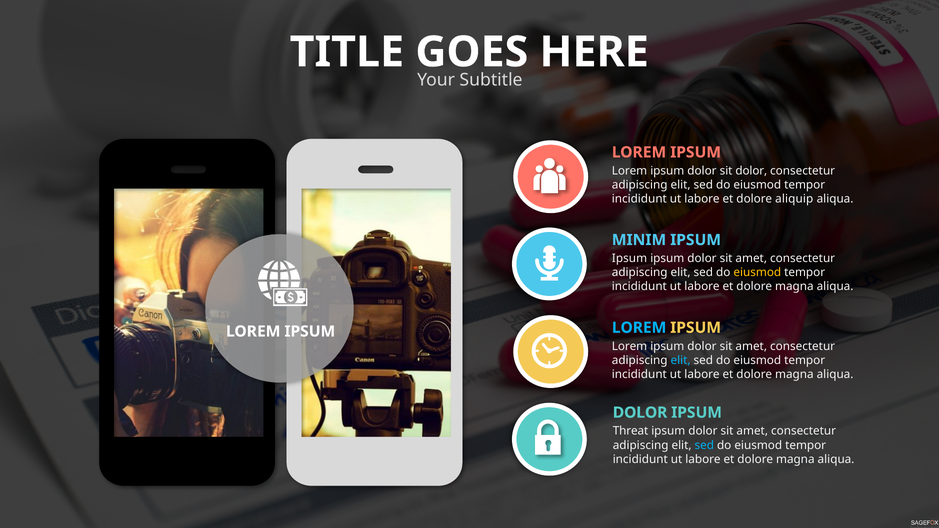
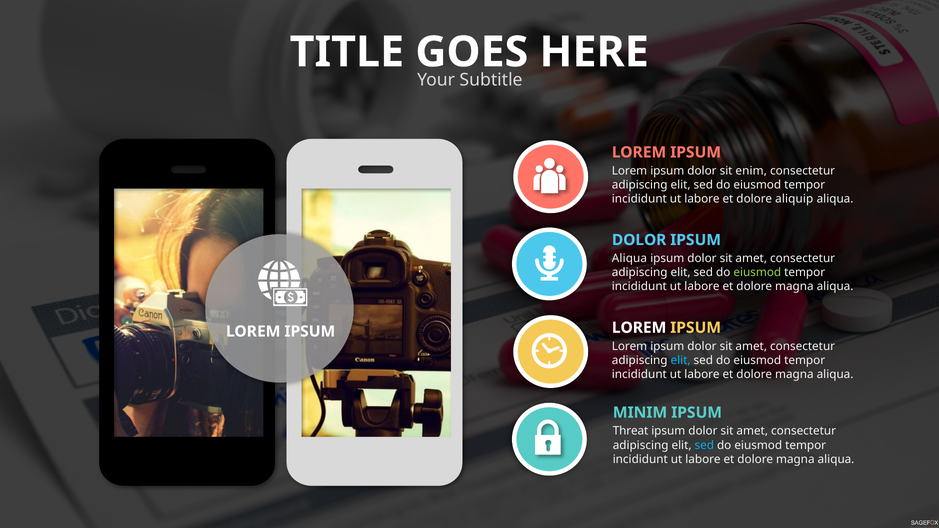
sit dolor: dolor -> enim
MINIM at (639, 240): MINIM -> DOLOR
Ipsum at (629, 259): Ipsum -> Aliqua
eiusmod at (757, 273) colour: yellow -> light green
LOREM at (639, 328) colour: light blue -> white
DOLOR at (640, 413): DOLOR -> MINIM
